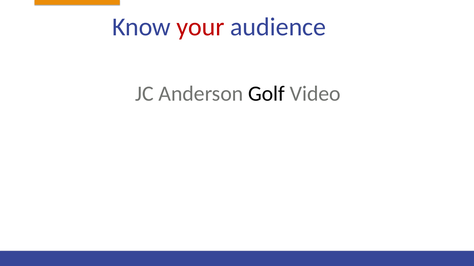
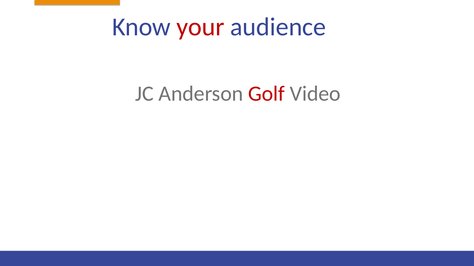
Golf colour: black -> red
